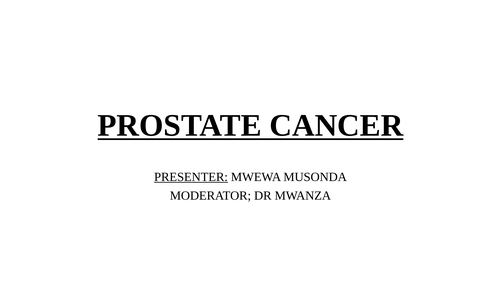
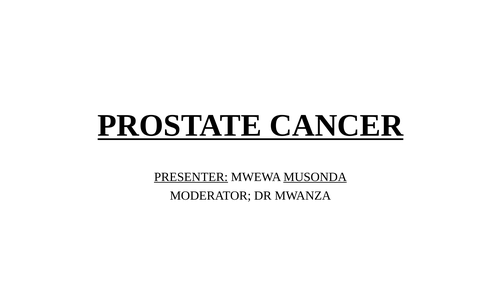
MUSONDA underline: none -> present
